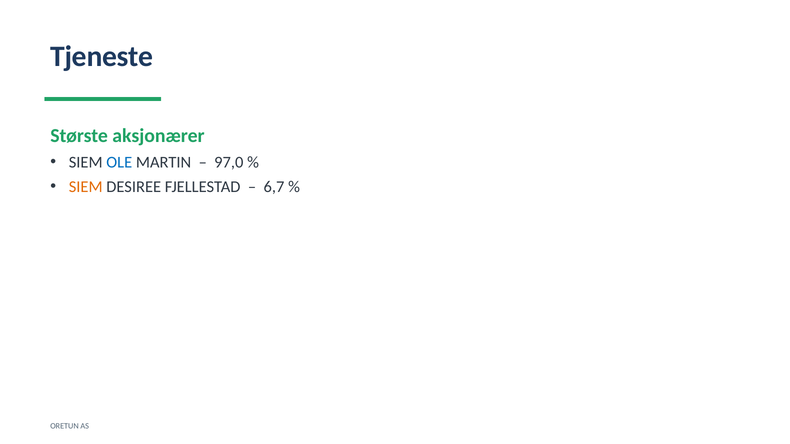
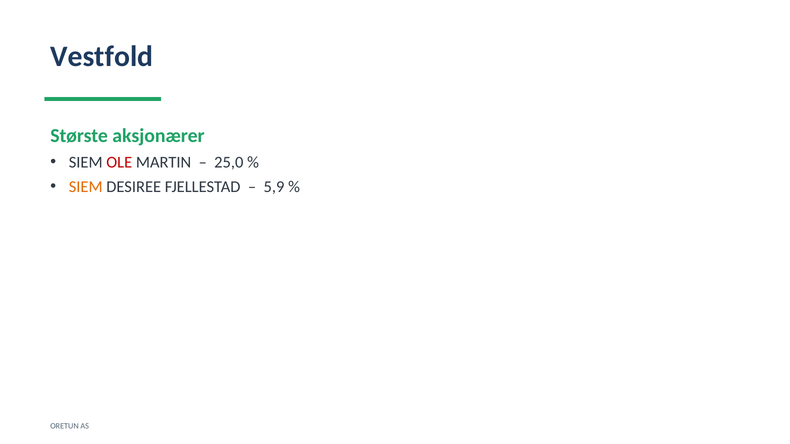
Tjeneste: Tjeneste -> Vestfold
OLE colour: blue -> red
97,0: 97,0 -> 25,0
6,7: 6,7 -> 5,9
